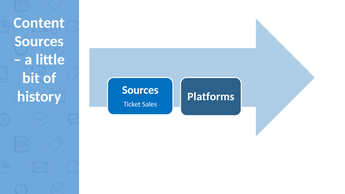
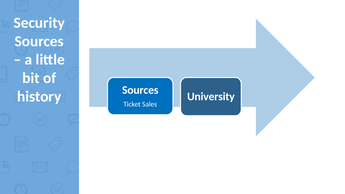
Content: Content -> Security
Platforms: Platforms -> University
